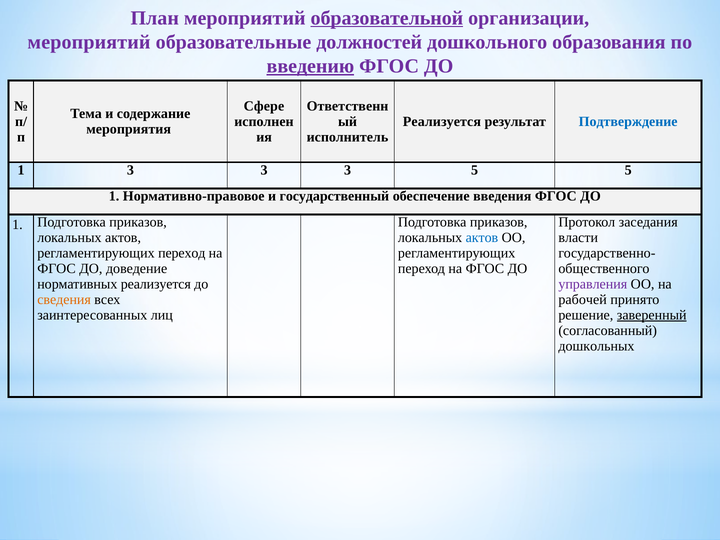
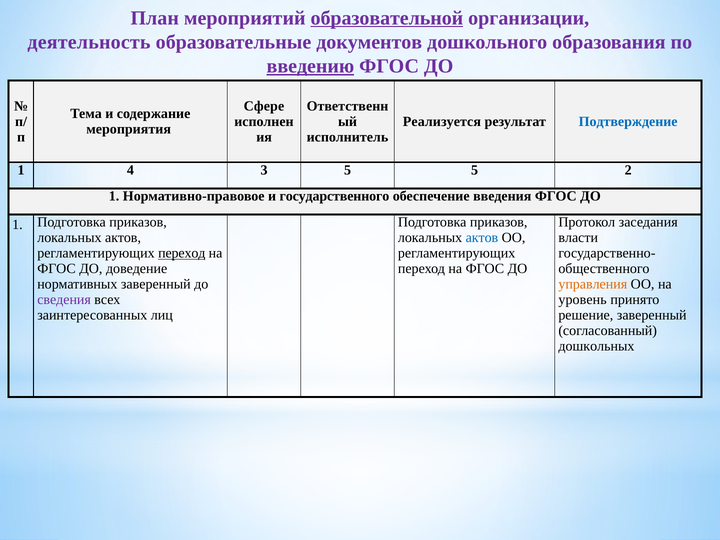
мероприятий at (89, 42): мероприятий -> деятельность
должностей: должностей -> документов
1 3: 3 -> 4
3 at (348, 170): 3 -> 5
5 5: 5 -> 2
государственный: государственный -> государственного
переход at (182, 253) underline: none -> present
нормативных реализуется: реализуется -> заверенный
управления colour: purple -> orange
сведения colour: orange -> purple
рабочей: рабочей -> уровень
заверенный at (652, 315) underline: present -> none
